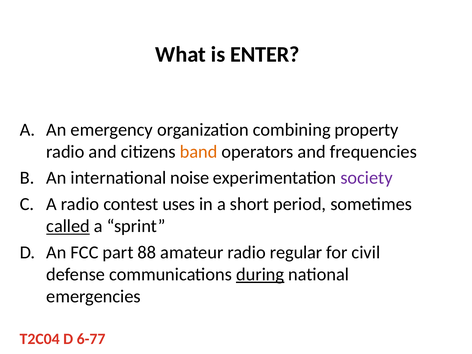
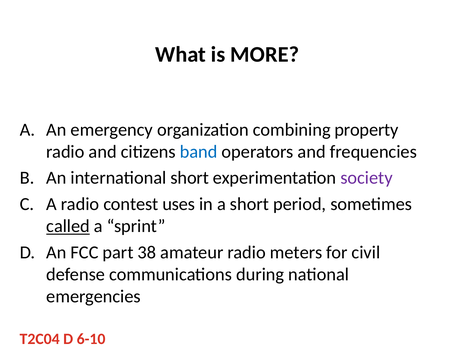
ENTER: ENTER -> MORE
band colour: orange -> blue
international noise: noise -> short
88: 88 -> 38
regular: regular -> meters
during underline: present -> none
6-77: 6-77 -> 6-10
